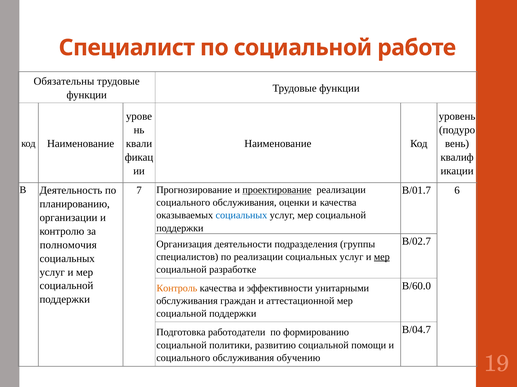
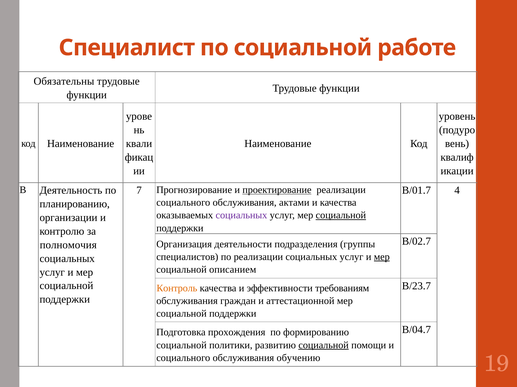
6: 6 -> 4
оценки: оценки -> актами
социальных at (241, 216) colour: blue -> purple
социальной at (341, 216) underline: none -> present
разработке: разработке -> описанием
В/60.0: В/60.0 -> В/23.7
унитарными: унитарными -> требованиям
работодатели: работодатели -> прохождения
социальной at (324, 346) underline: none -> present
